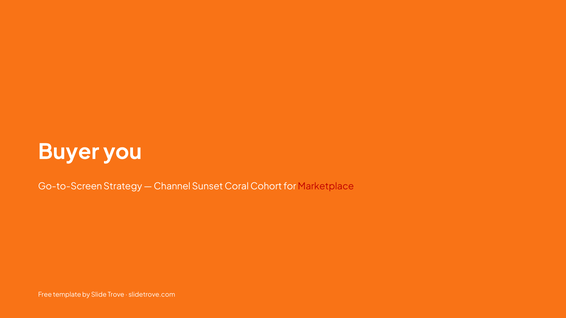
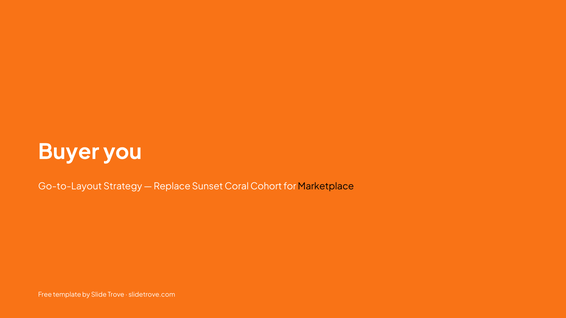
Go-to-Screen: Go-to-Screen -> Go-to-Layout
Channel: Channel -> Replace
Marketplace colour: red -> black
